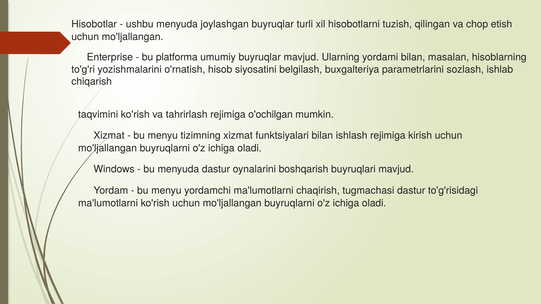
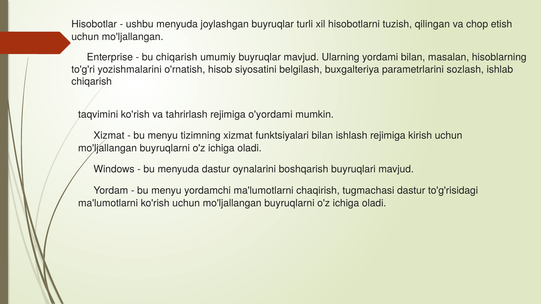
bu platforma: platforma -> chiqarish
o'ochilgan: o'ochilgan -> o'yordami
